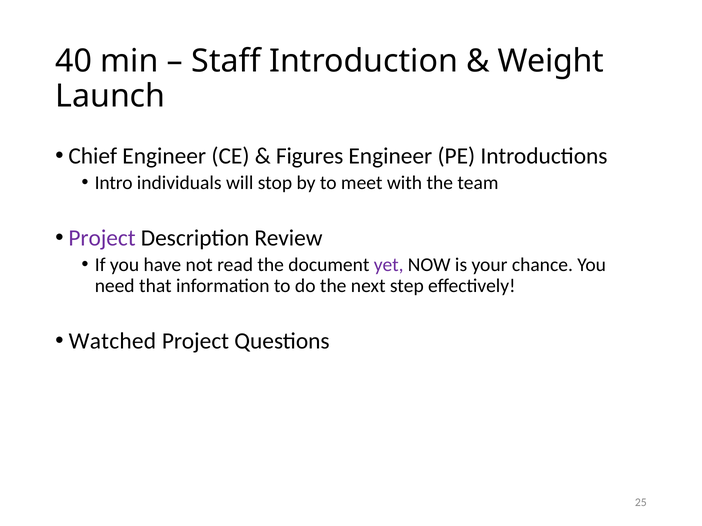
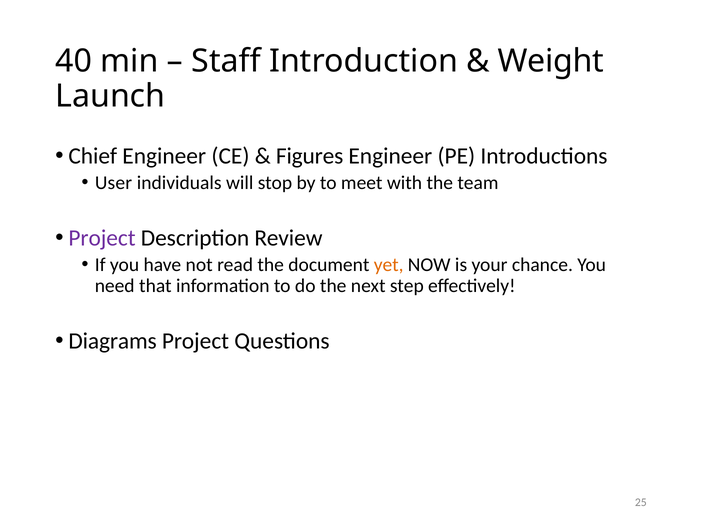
Intro: Intro -> User
yet colour: purple -> orange
Watched: Watched -> Diagrams
